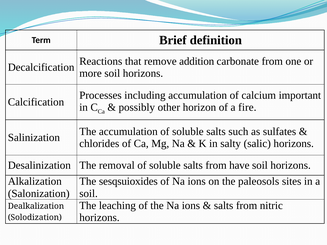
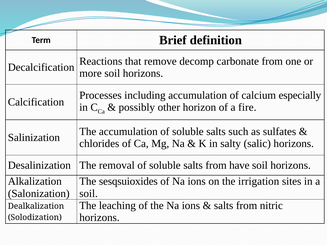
addition: addition -> decomp
important: important -> especially
paleosols: paleosols -> irrigation
